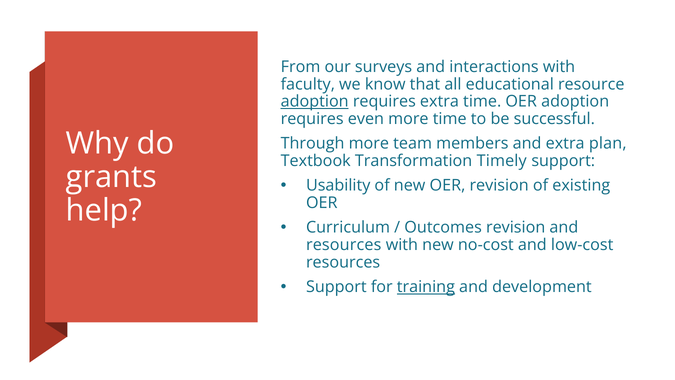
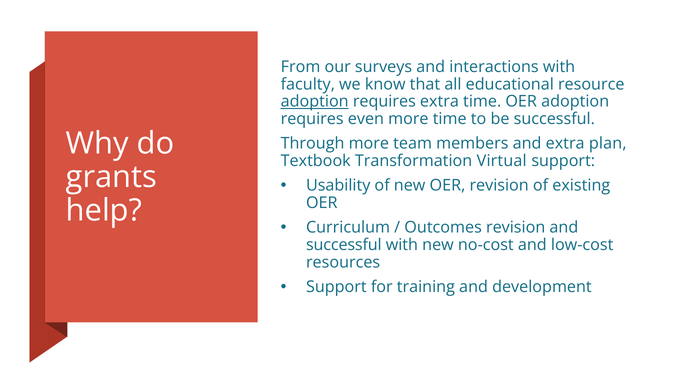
Timely: Timely -> Virtual
resources at (344, 245): resources -> successful
training underline: present -> none
